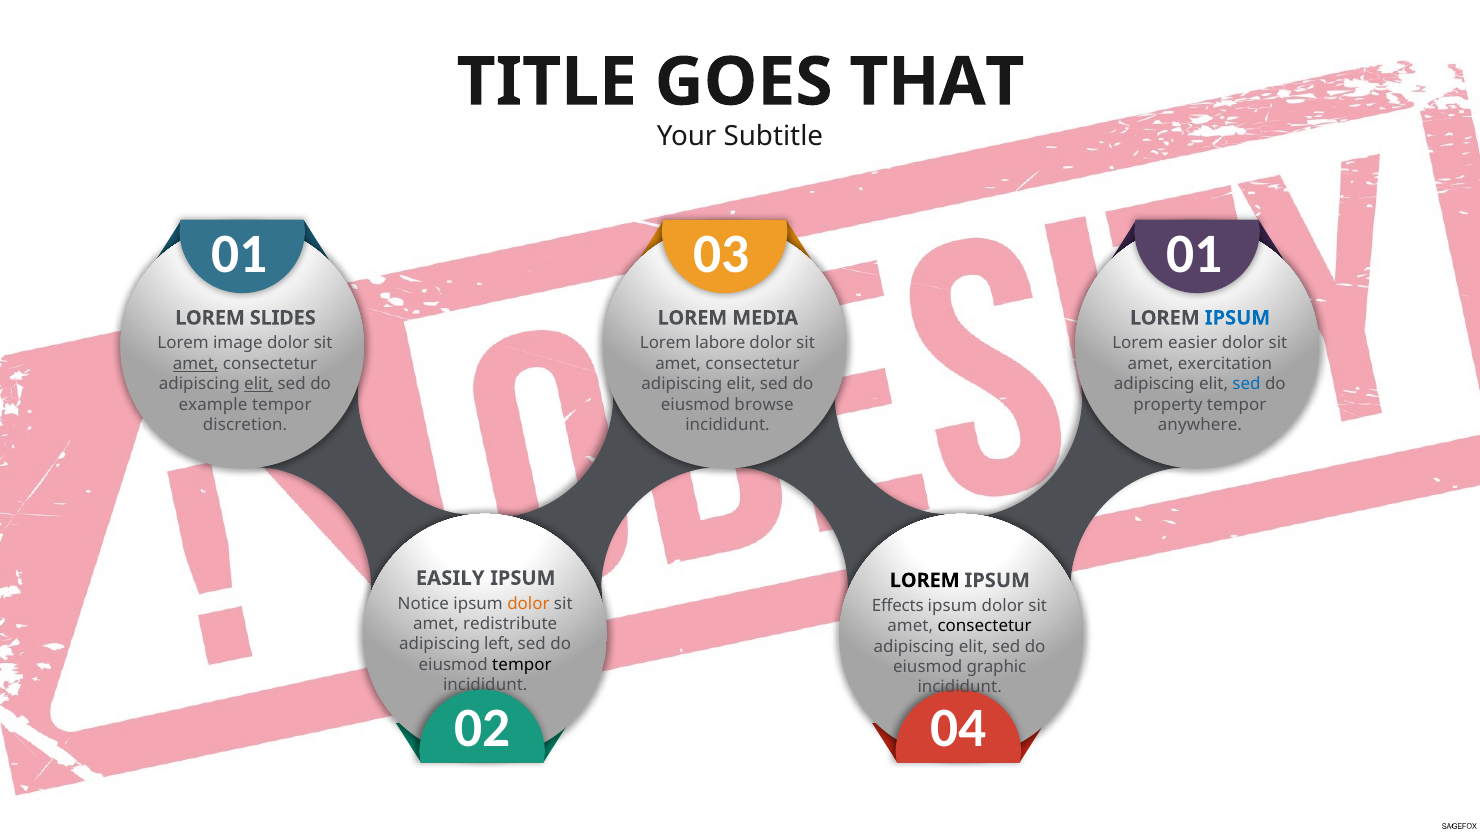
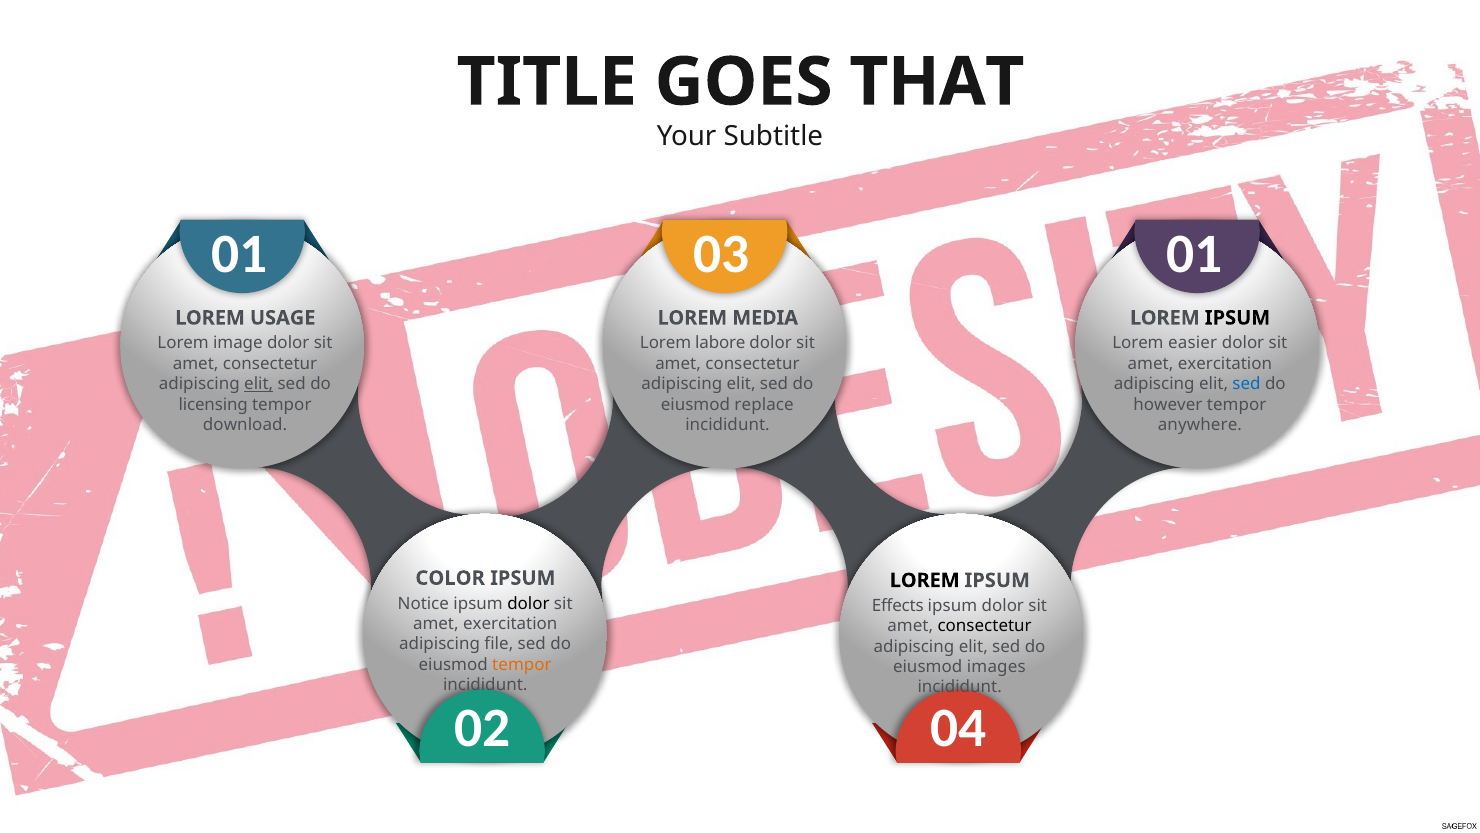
SLIDES: SLIDES -> USAGE
IPSUM at (1238, 318) colour: blue -> black
amet at (196, 363) underline: present -> none
example: example -> licensing
browse: browse -> replace
property: property -> however
discretion: discretion -> download
EASILY: EASILY -> COLOR
dolor at (528, 603) colour: orange -> black
redistribute at (510, 624): redistribute -> exercitation
left: left -> file
tempor at (522, 664) colour: black -> orange
graphic: graphic -> images
